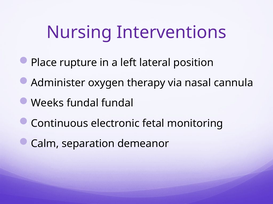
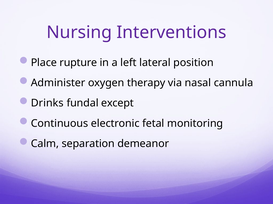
Weeks: Weeks -> Drinks
fundal fundal: fundal -> except
